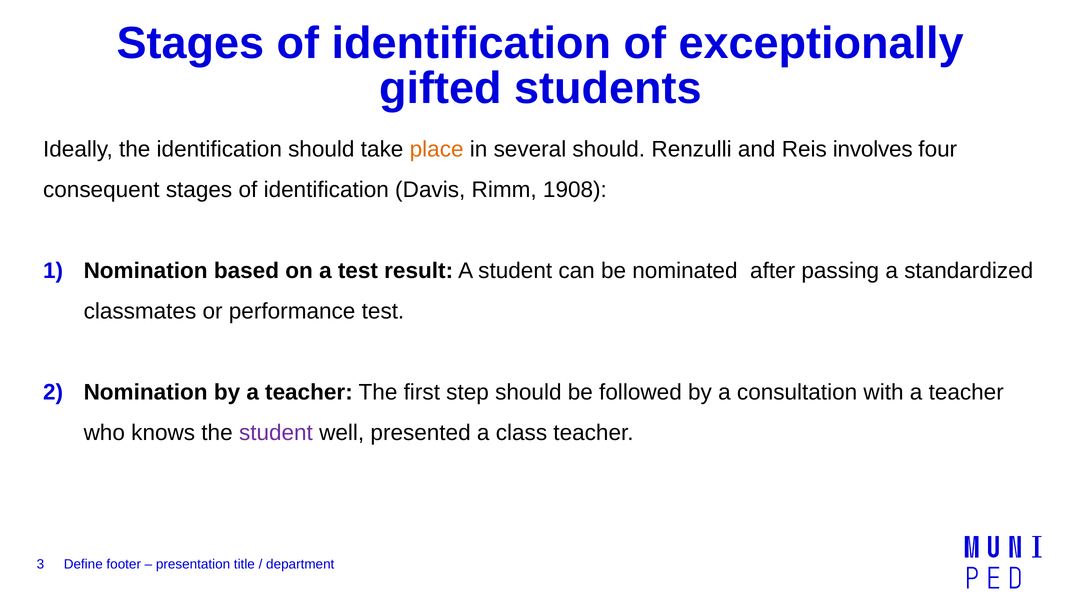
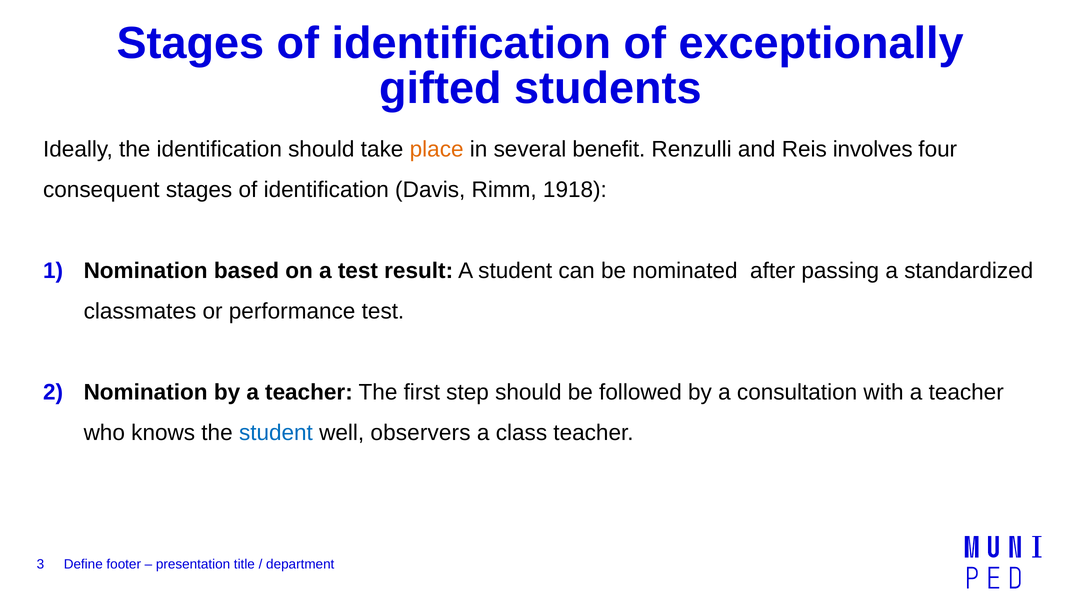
several should: should -> benefit
1908: 1908 -> 1918
student at (276, 433) colour: purple -> blue
presented: presented -> observers
